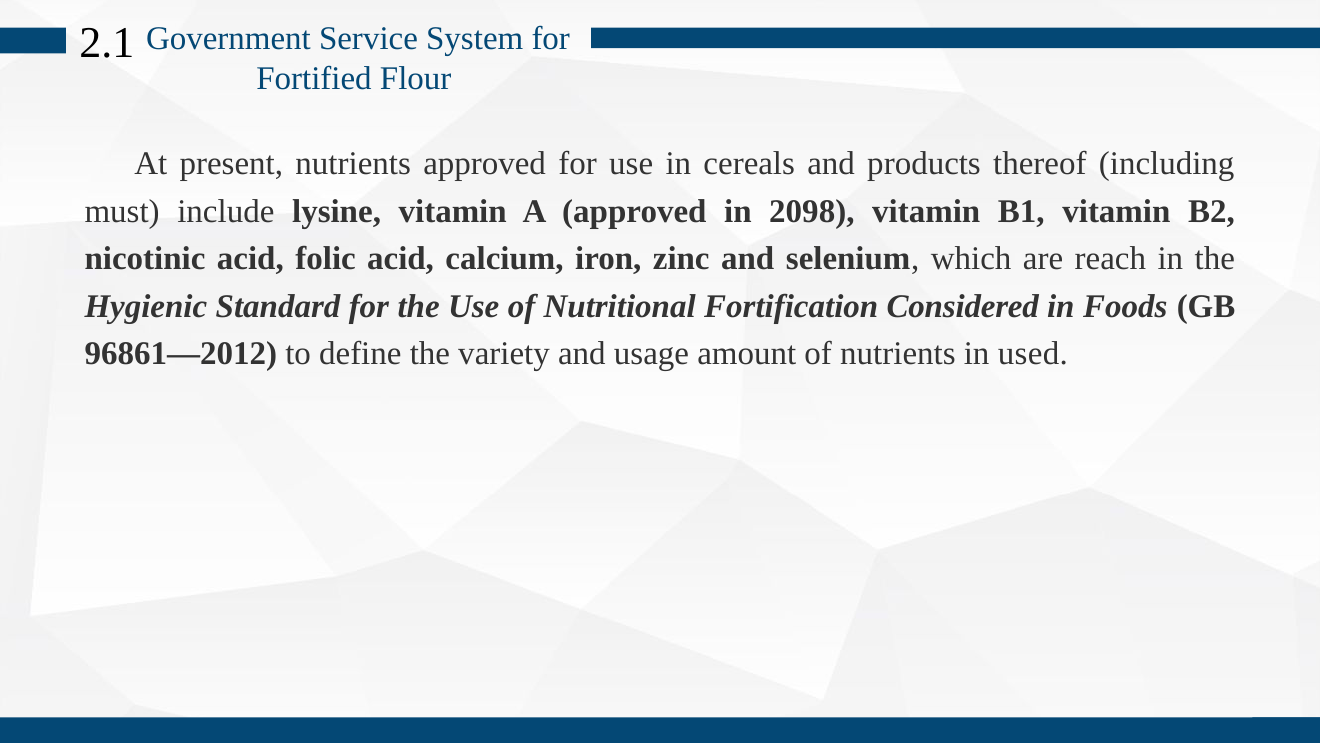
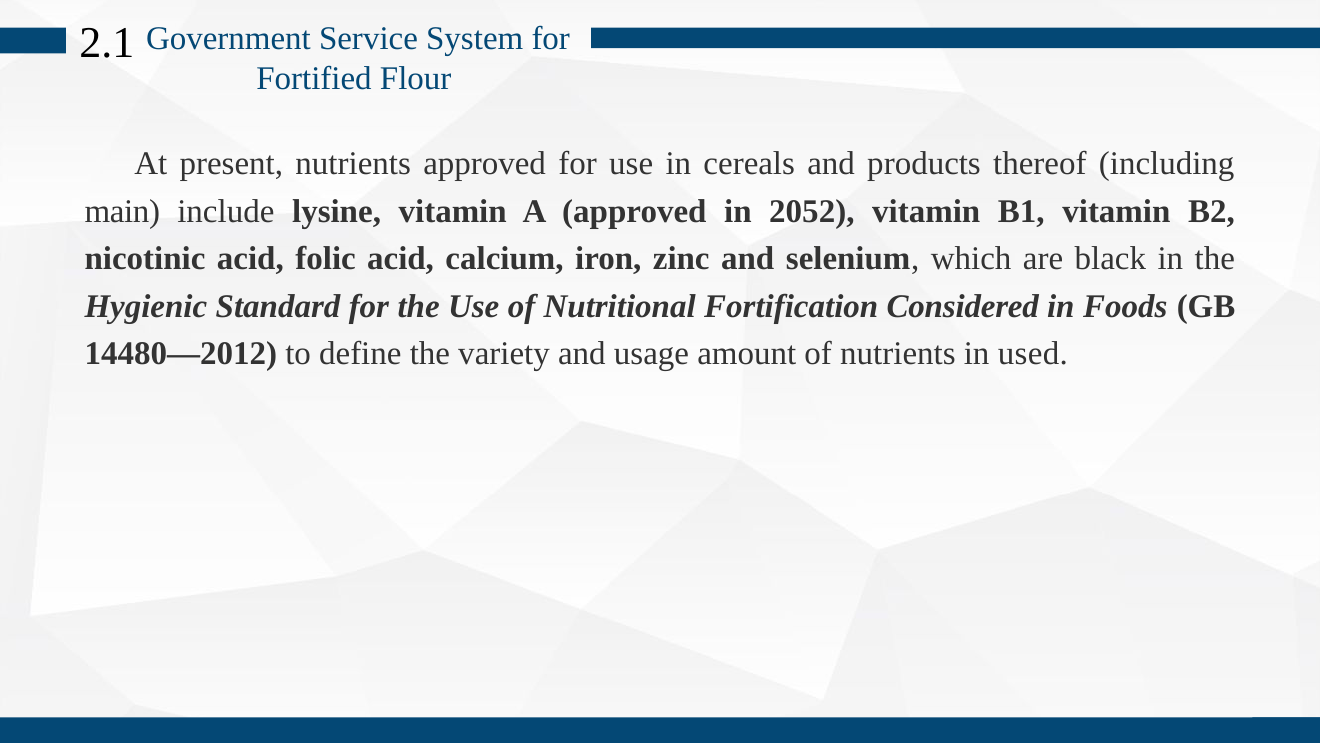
must: must -> main
2098: 2098 -> 2052
reach: reach -> black
96861—2012: 96861—2012 -> 14480—2012
